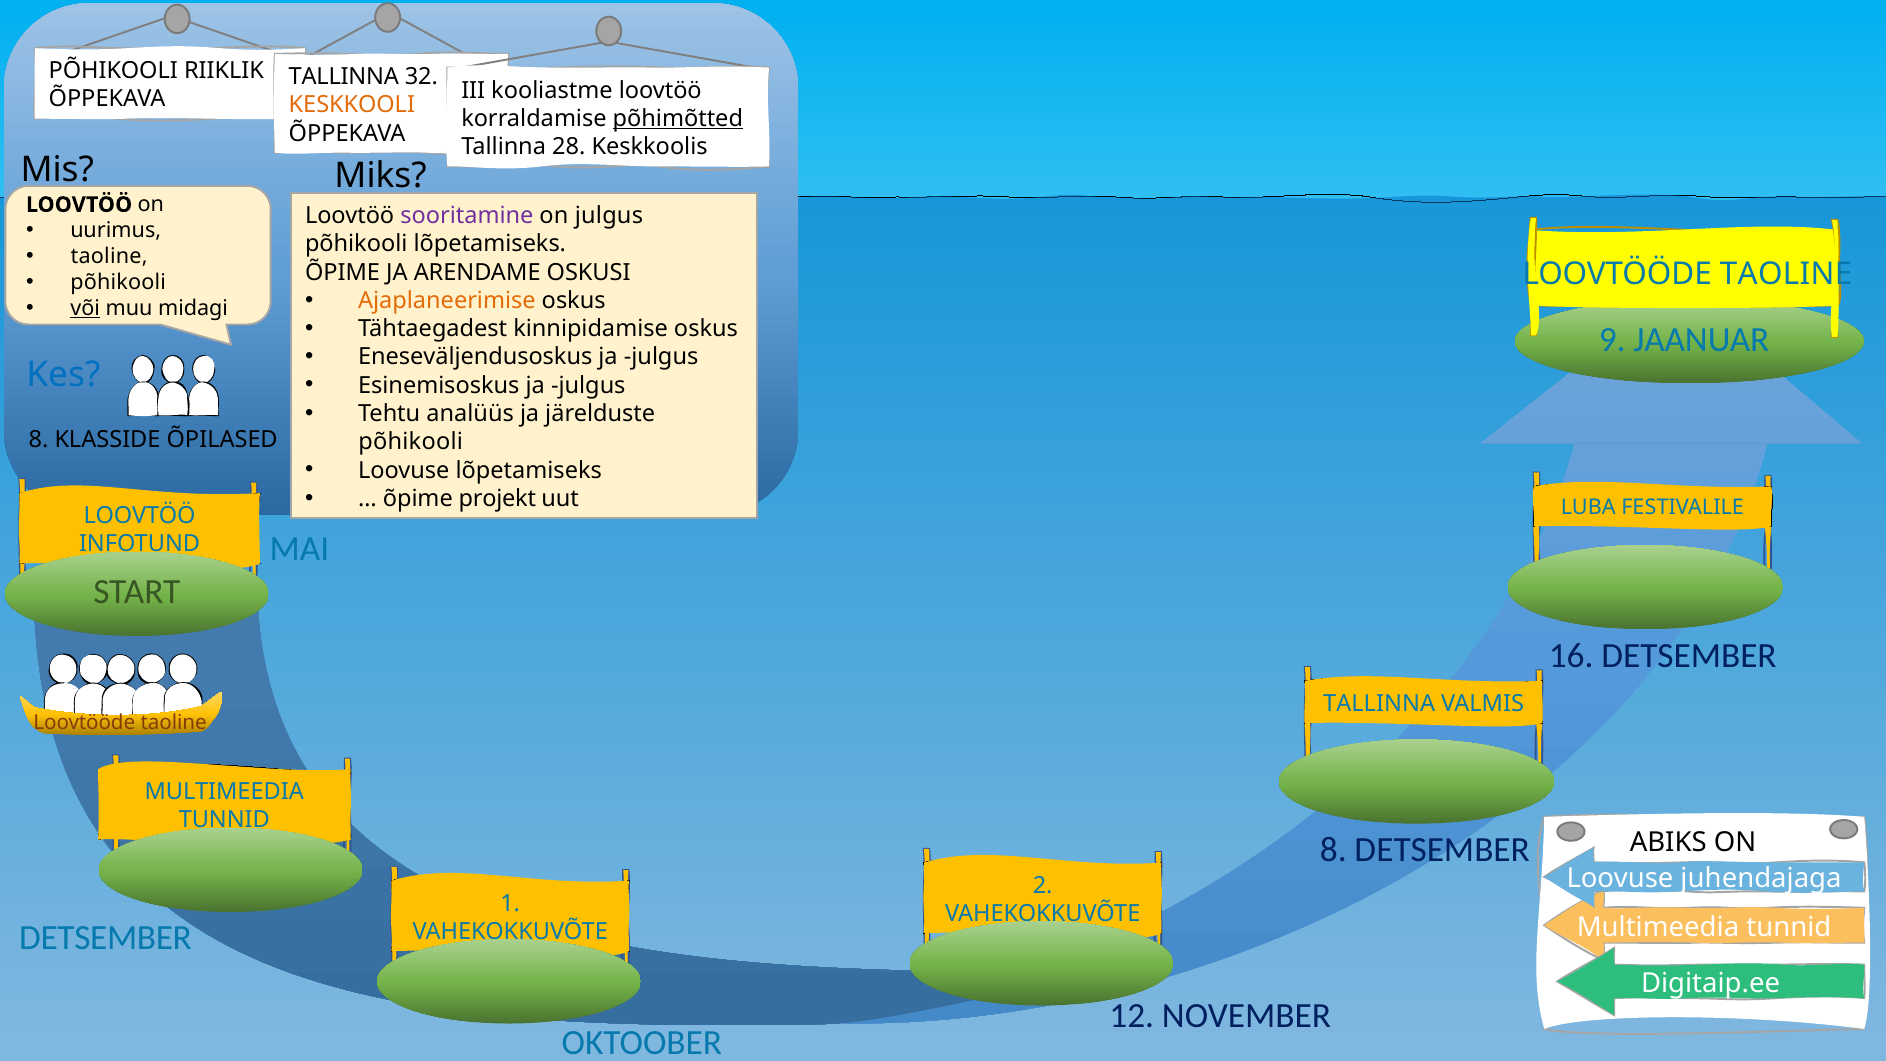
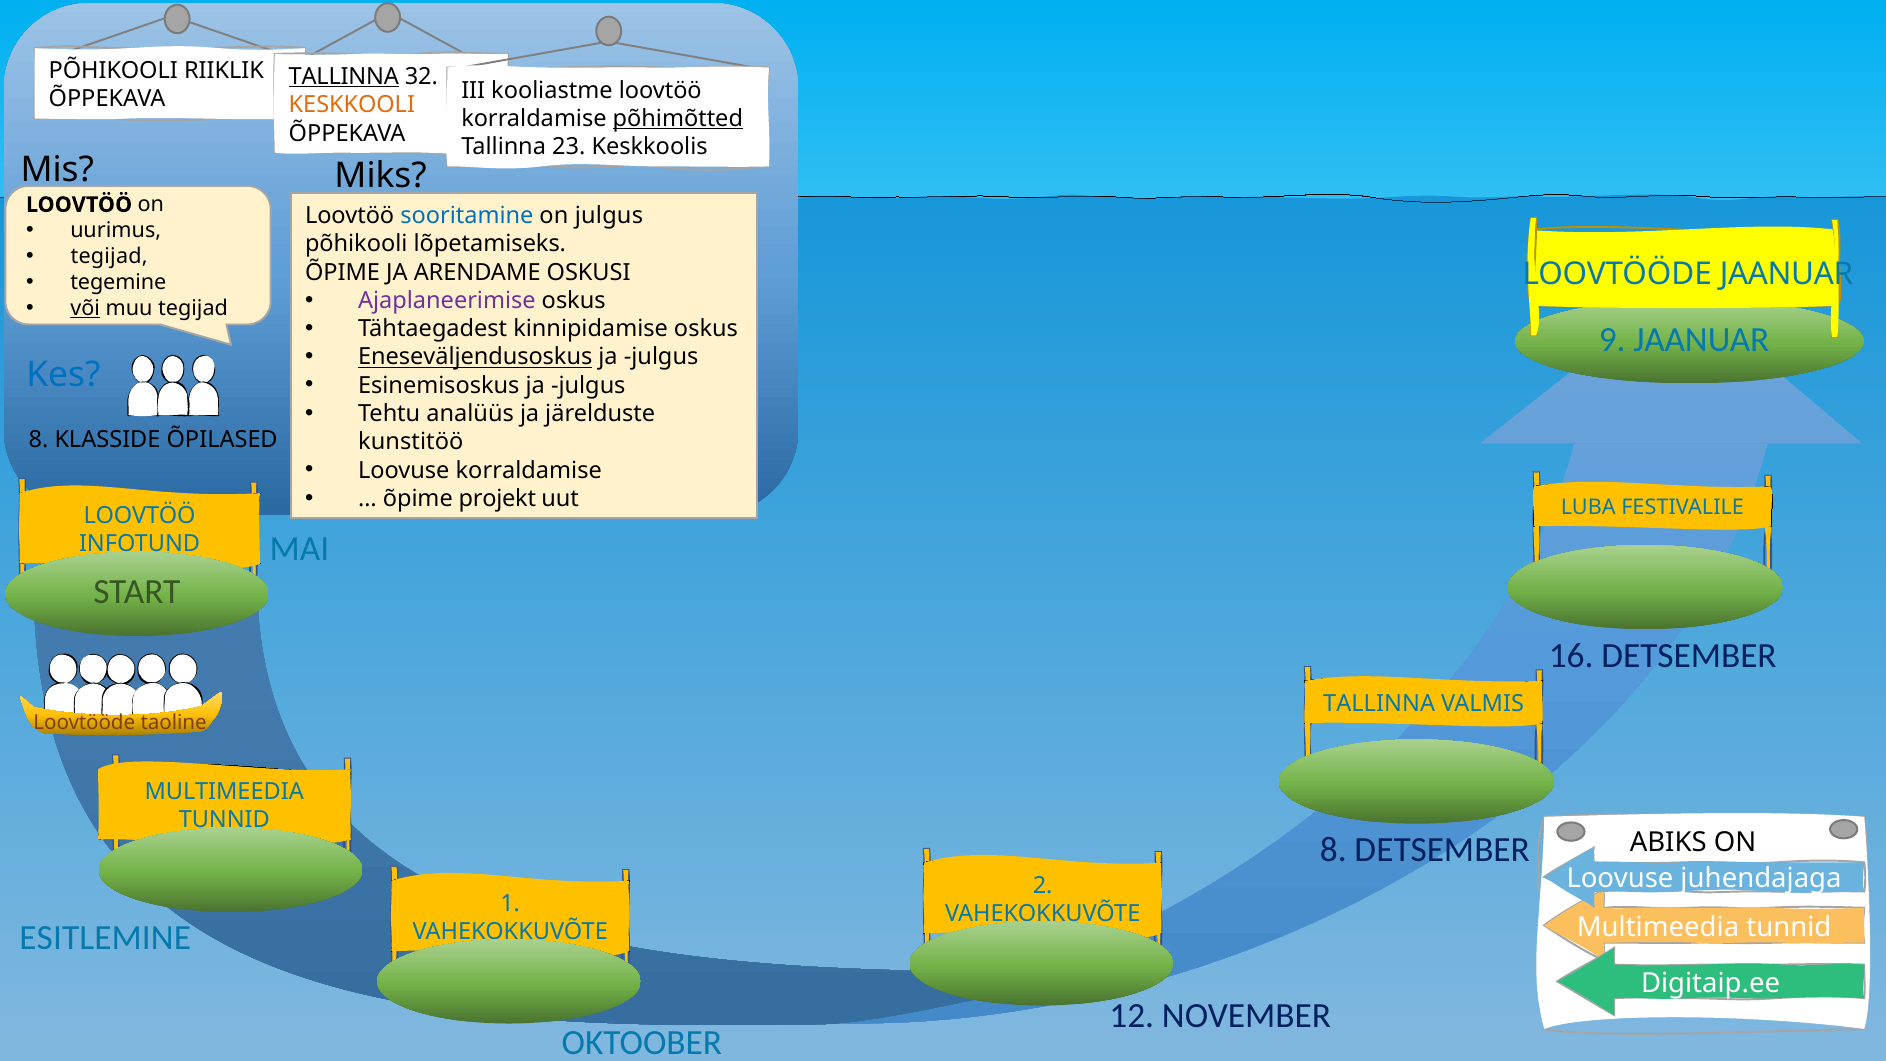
TALLINNA at (344, 77) underline: none -> present
28: 28 -> 23
sooritamine colour: purple -> blue
taoline at (109, 257): taoline -> tegijad
TAOLINE at (1786, 274): TAOLINE -> JAANUAR
põhikooli at (118, 283): põhikooli -> tegemine
Ajaplaneerimise colour: orange -> purple
muu midagi: midagi -> tegijad
Eneseväljendusoskus underline: none -> present
põhikooli at (411, 442): põhikooli -> kunstitöö
Loovuse lõpetamiseks: lõpetamiseks -> korraldamise
DETSEMBER at (105, 938): DETSEMBER -> ESITLEMINE
